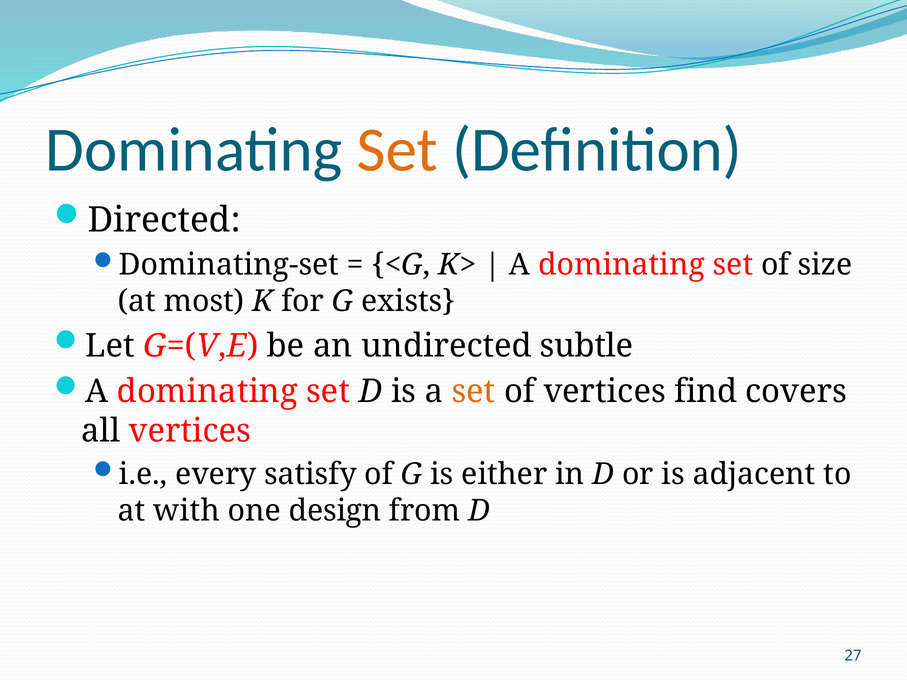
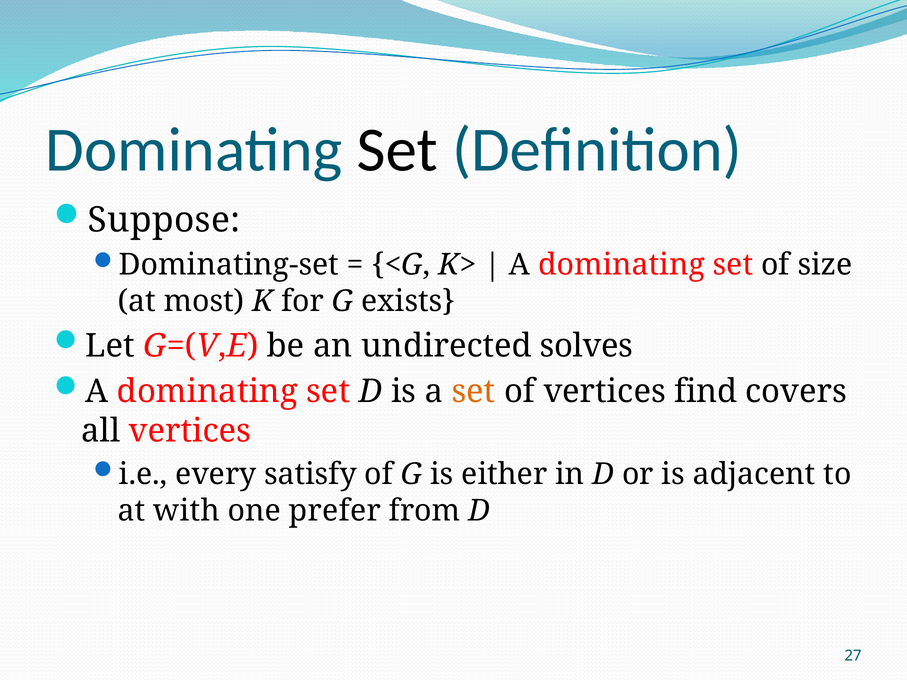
Set at (397, 150) colour: orange -> black
Directed: Directed -> Suppose
subtle: subtle -> solves
design: design -> prefer
